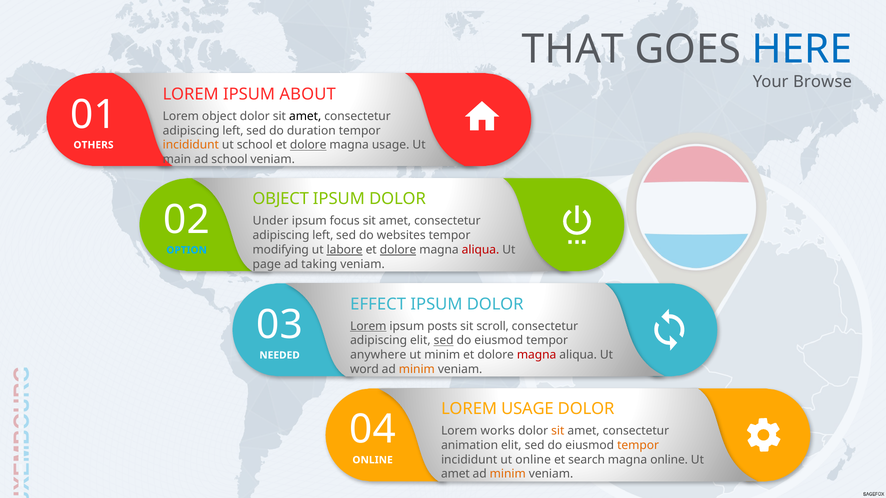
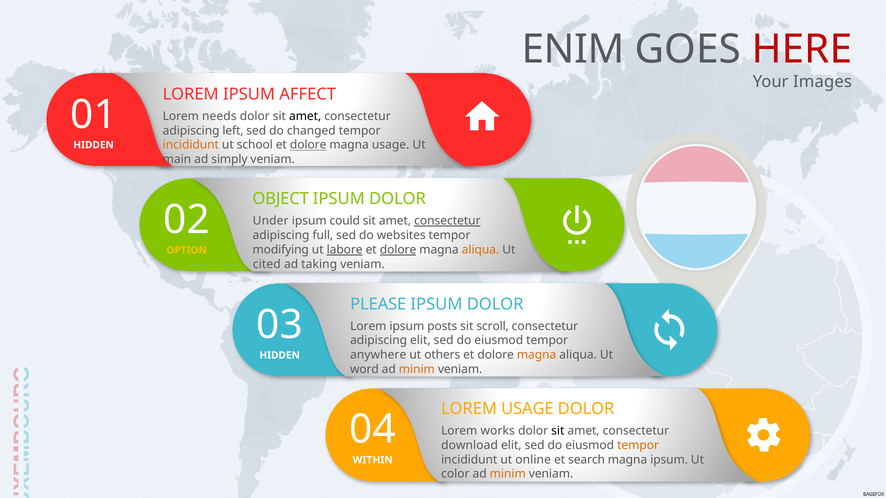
THAT: THAT -> ENIM
HERE colour: blue -> red
Browse: Browse -> Images
ABOUT: ABOUT -> AFFECT
Lorem object: object -> needs
duration: duration -> changed
OTHERS at (94, 145): OTHERS -> HIDDEN
ad school: school -> simply
focus: focus -> could
consectetur at (447, 221) underline: none -> present
left at (323, 236): left -> full
aliqua at (481, 250) colour: red -> orange
OPTION colour: light blue -> yellow
page: page -> cited
EFFECT: EFFECT -> PLEASE
Lorem at (368, 326) underline: present -> none
sed at (444, 341) underline: present -> none
ut minim: minim -> others
magna at (537, 355) colour: red -> orange
NEEDED at (280, 356): NEEDED -> HIDDEN
sit at (558, 431) colour: orange -> black
animation: animation -> download
magna online: online -> ipsum
ONLINE at (373, 460): ONLINE -> WITHIN
amet at (455, 474): amet -> color
